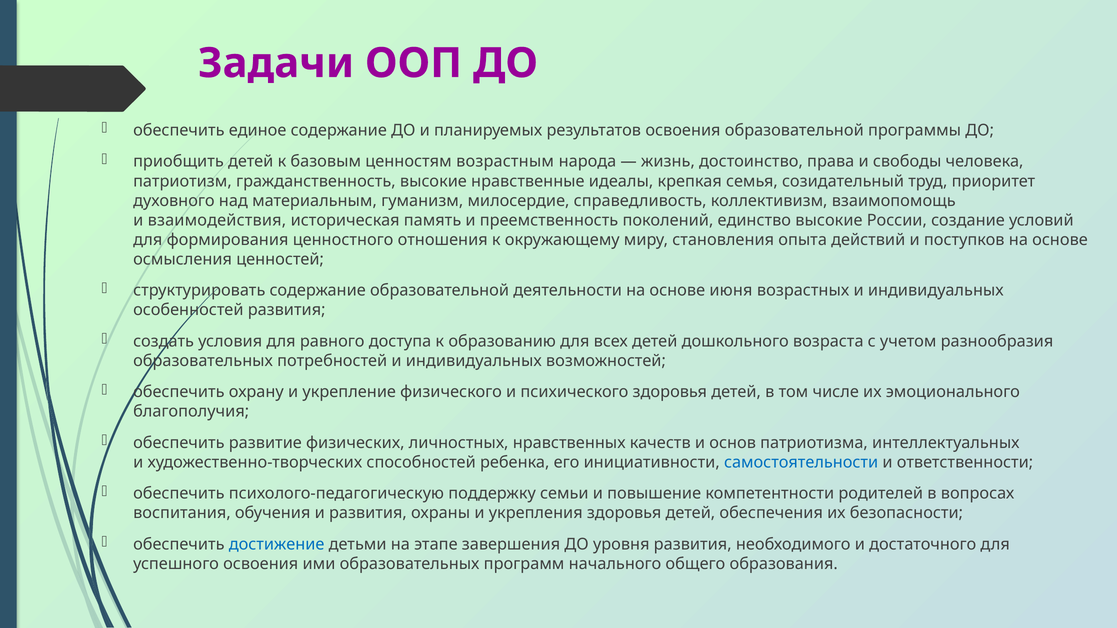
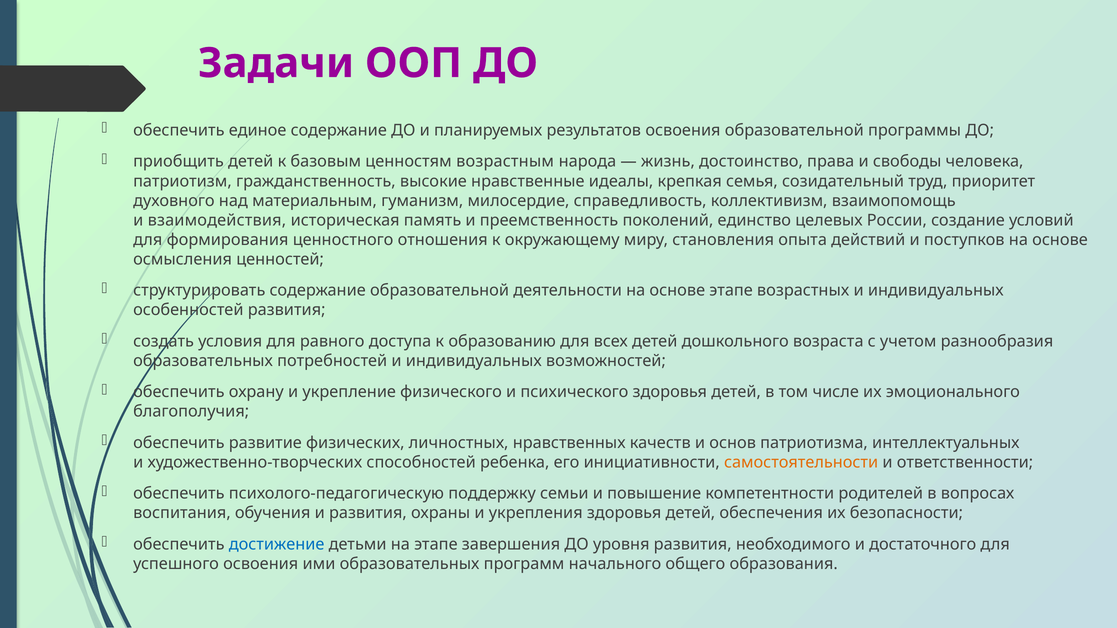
единство высокие: высокие -> целевых
основе июня: июня -> этапе
самостоятельности colour: blue -> orange
